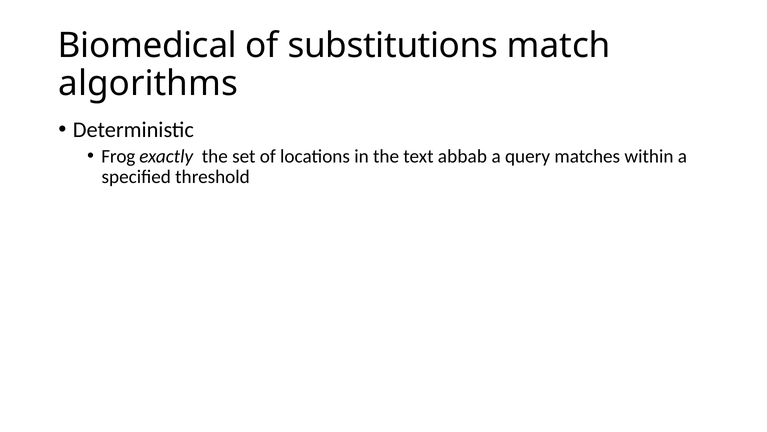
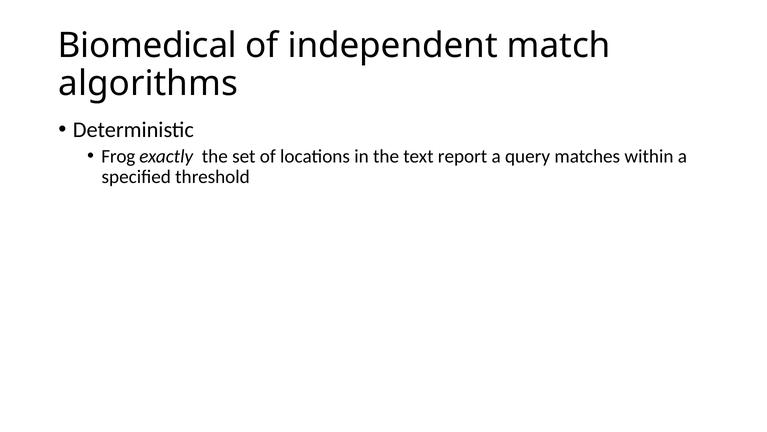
substitutions: substitutions -> independent
abbab: abbab -> report
